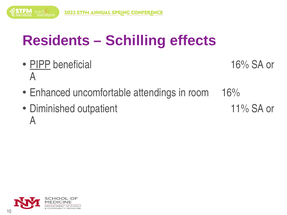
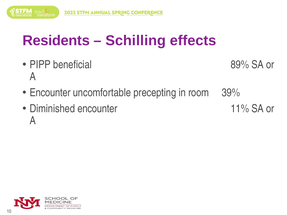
PIPP underline: present -> none
beneficial 16%: 16% -> 89%
Enhanced at (50, 93): Enhanced -> Encounter
attendings: attendings -> precepting
room 16%: 16% -> 39%
Diminished outpatient: outpatient -> encounter
